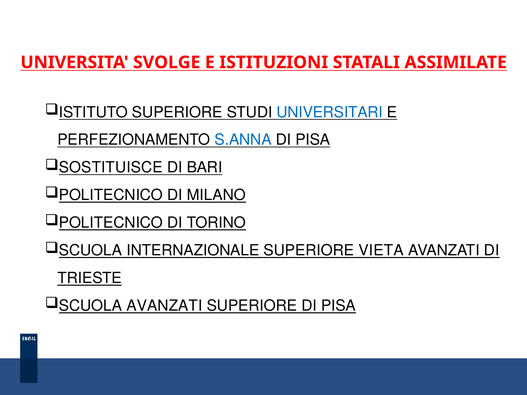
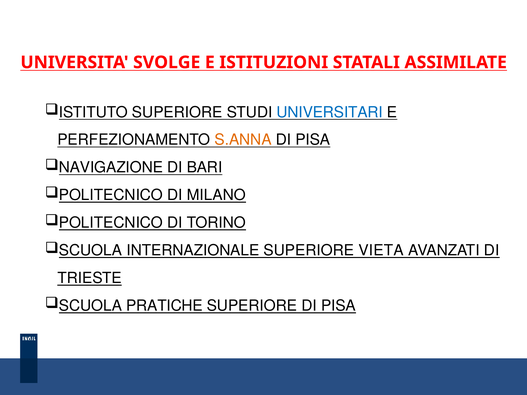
S.ANNA colour: blue -> orange
SOSTITUISCE: SOSTITUISCE -> NAVIGAZIONE
SCUOLA AVANZATI: AVANZATI -> PRATICHE
